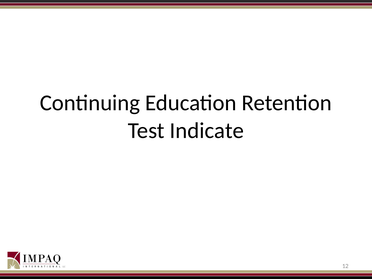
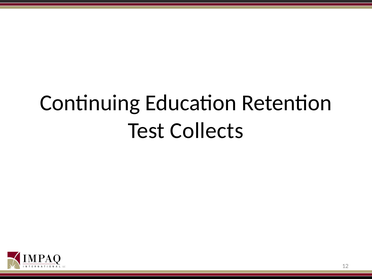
Indicate: Indicate -> Collects
